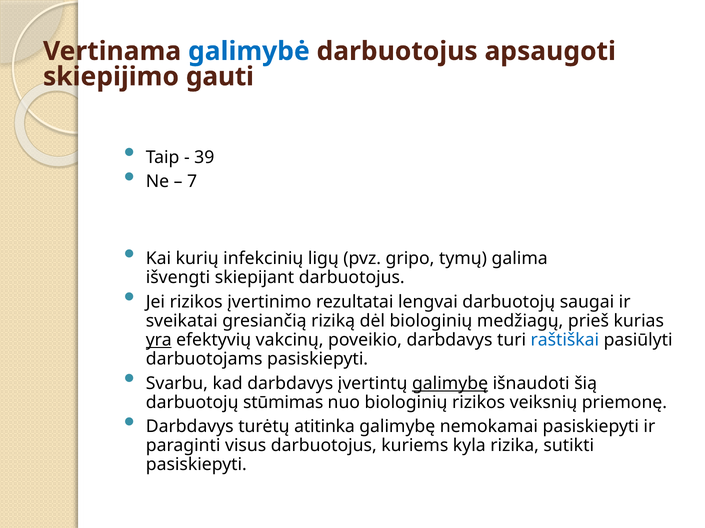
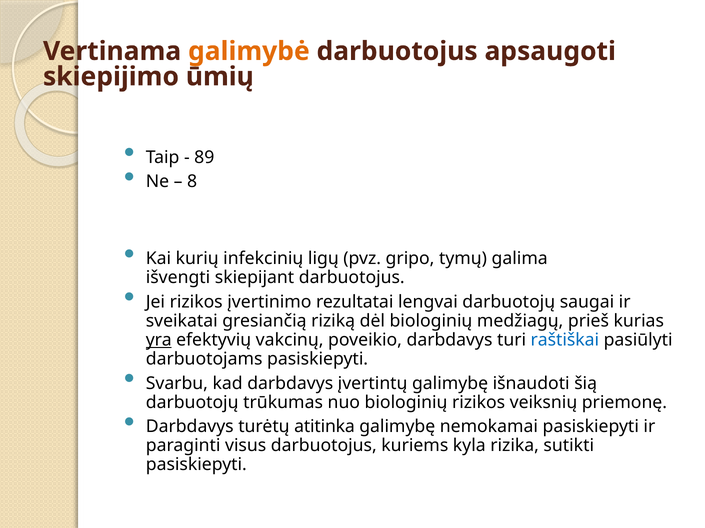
galimybė colour: blue -> orange
gauti: gauti -> ūmių
39: 39 -> 89
7: 7 -> 8
galimybę at (450, 384) underline: present -> none
stūmimas: stūmimas -> trūkumas
